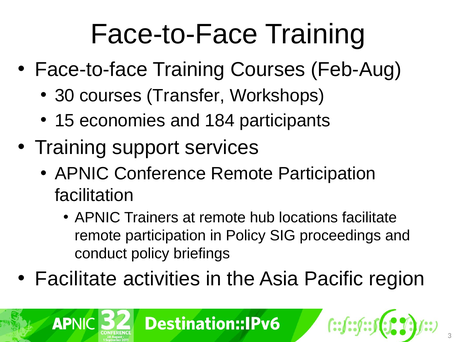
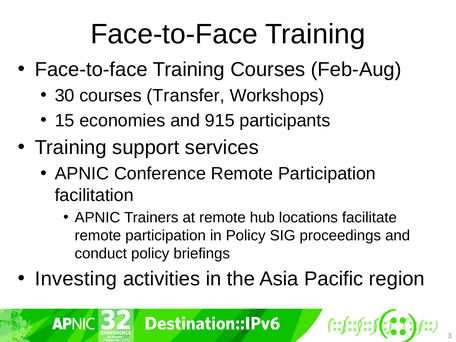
184: 184 -> 915
Facilitate at (76, 279): Facilitate -> Investing
